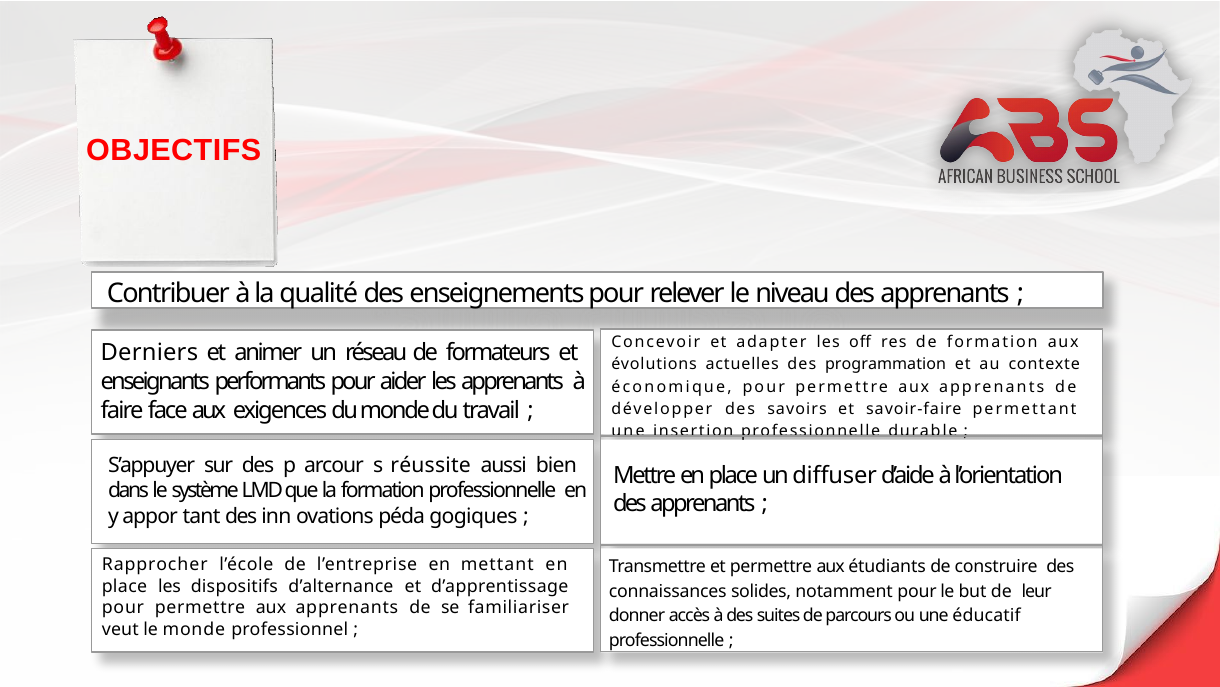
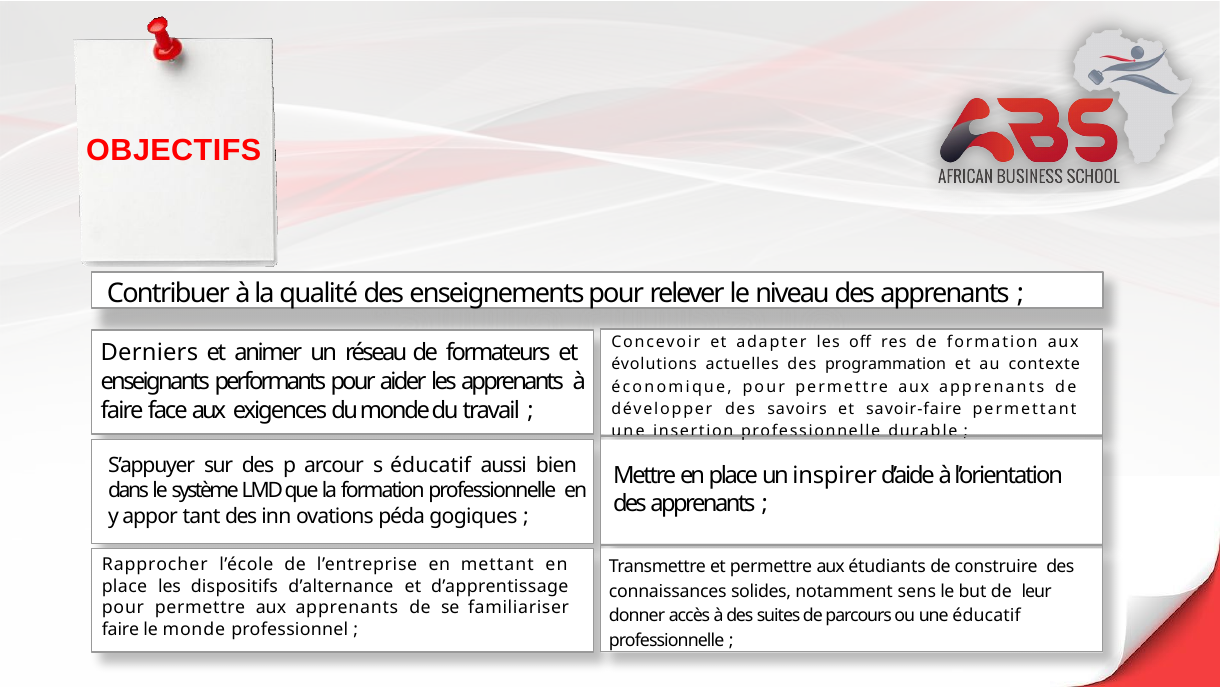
s réussite: réussite -> éducatif
diffuser: diffuser -> inspirer
notamment pour: pour -> sens
veut at (120, 630): veut -> faire
